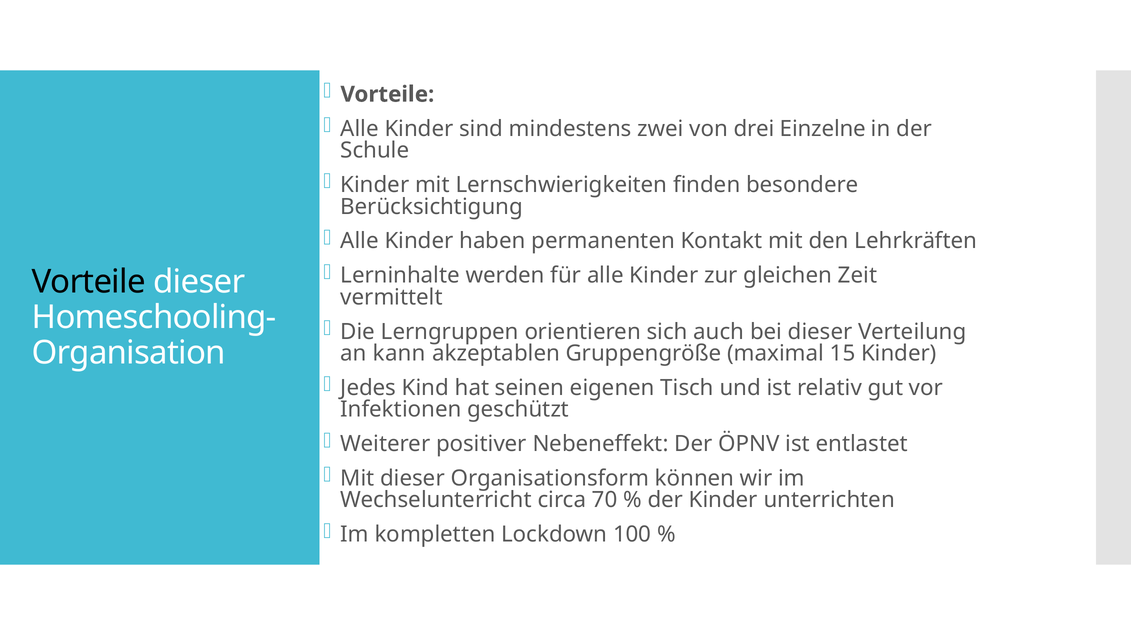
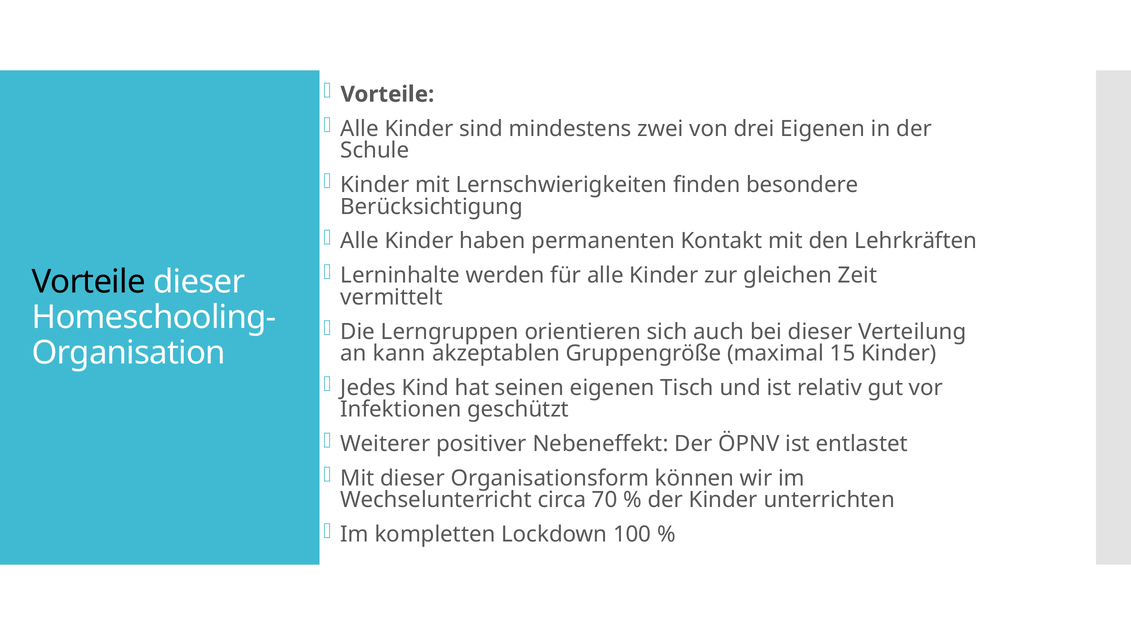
drei Einzelne: Einzelne -> Eigenen
